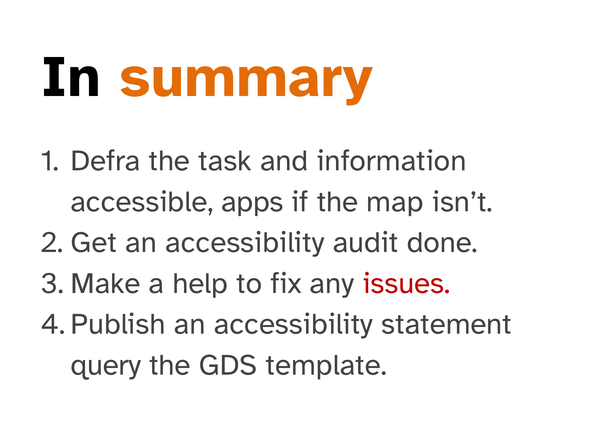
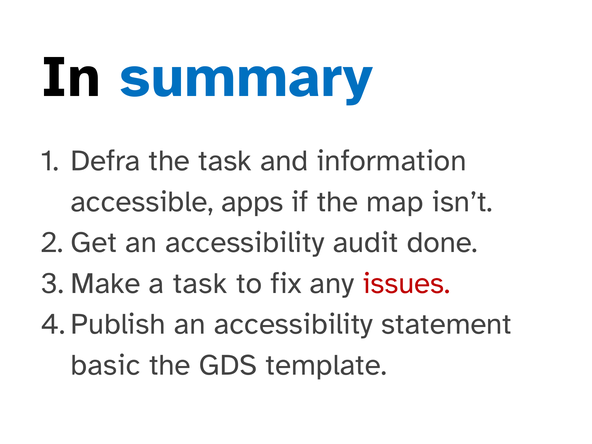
summary colour: orange -> blue
a help: help -> task
query: query -> basic
